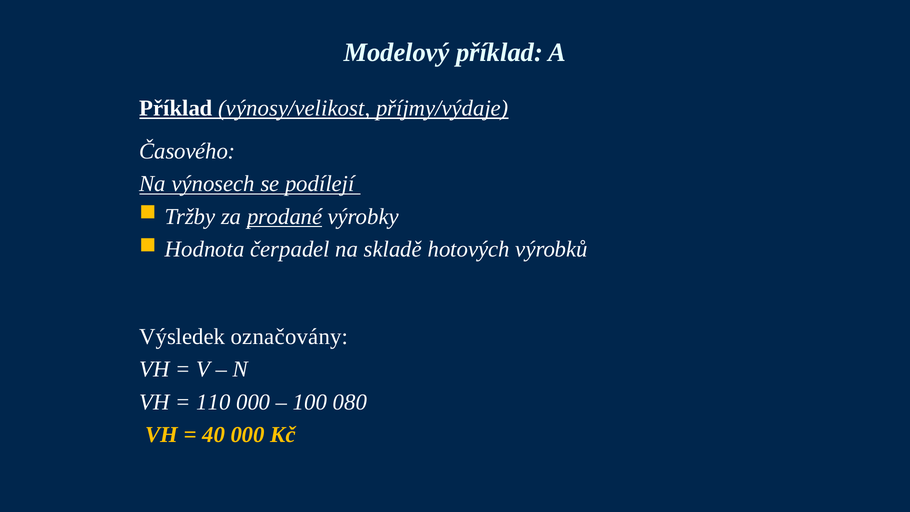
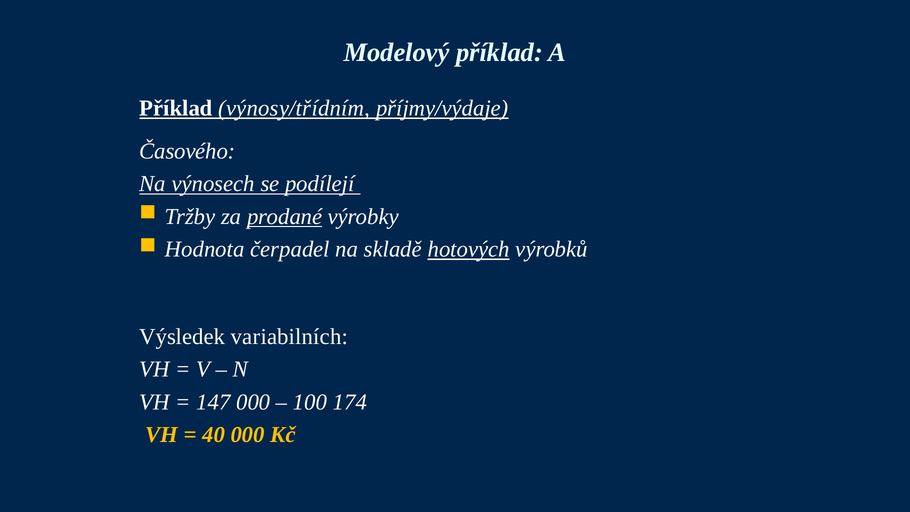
výnosy/velikost: výnosy/velikost -> výnosy/třídním
hotových underline: none -> present
označovány: označovány -> variabilních
110: 110 -> 147
080: 080 -> 174
